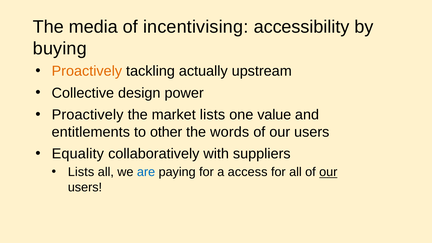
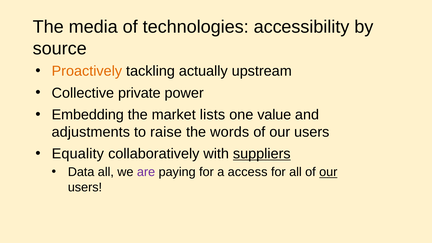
incentivising: incentivising -> technologies
buying: buying -> source
design: design -> private
Proactively at (88, 115): Proactively -> Embedding
entitlements: entitlements -> adjustments
other: other -> raise
suppliers underline: none -> present
Lists at (81, 172): Lists -> Data
are colour: blue -> purple
